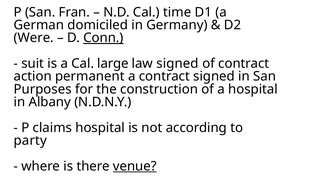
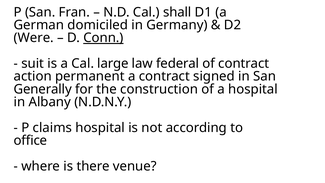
time: time -> shall
law signed: signed -> federal
Purposes: Purposes -> Generally
party: party -> office
venue underline: present -> none
